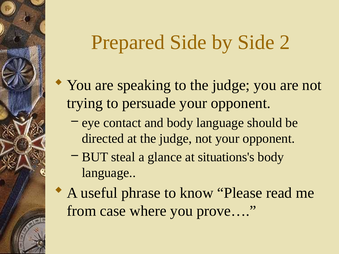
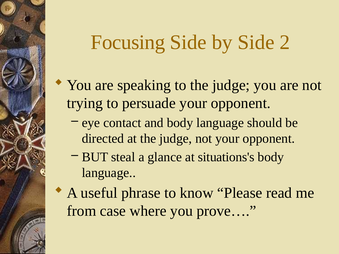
Prepared: Prepared -> Focusing
